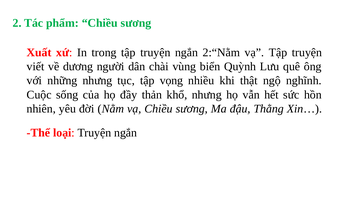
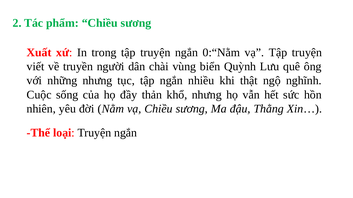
2:“Nằm: 2:“Nằm -> 0:“Nằm
dương: dương -> truyền
tập vọng: vọng -> ngắn
